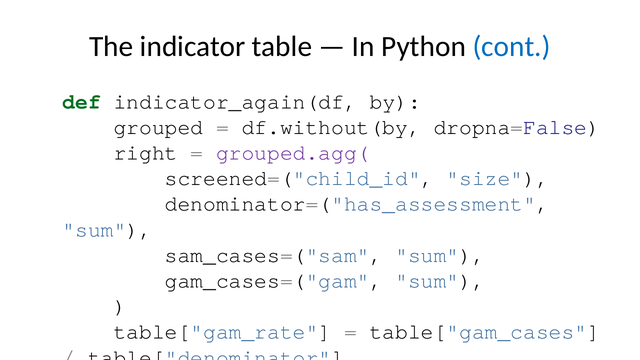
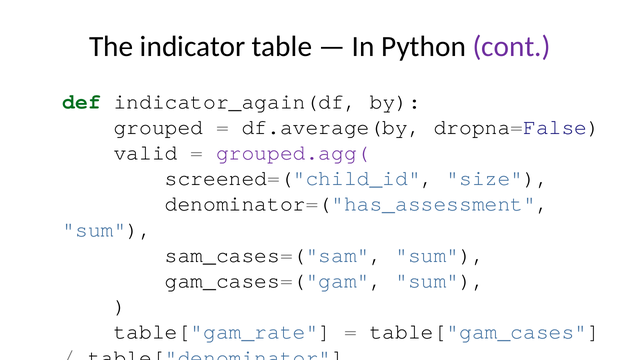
cont colour: blue -> purple
df.without(by: df.without(by -> df.average(by
right: right -> valid
